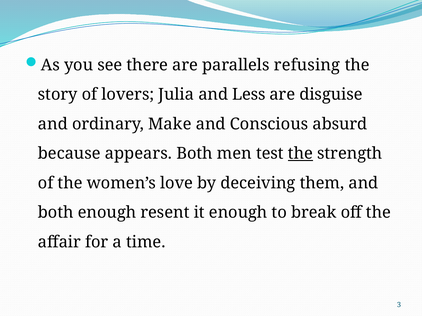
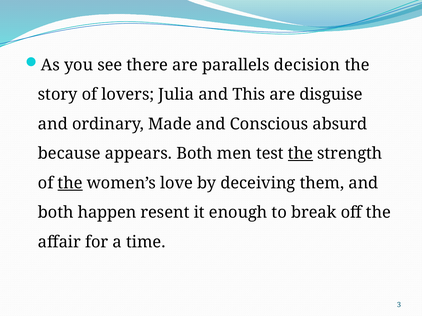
refusing: refusing -> decision
Less: Less -> This
Make: Make -> Made
the at (70, 183) underline: none -> present
both enough: enough -> happen
